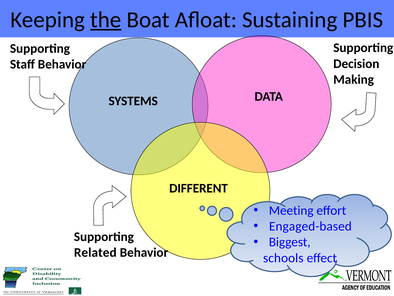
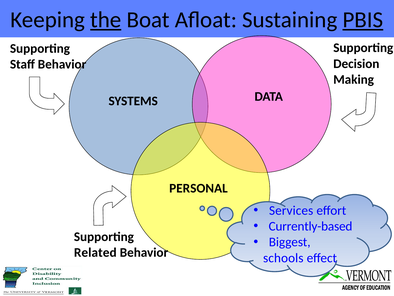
PBIS underline: none -> present
DIFFERENT: DIFFERENT -> PERSONAL
Meeting: Meeting -> Services
Engaged-based: Engaged-based -> Currently-based
